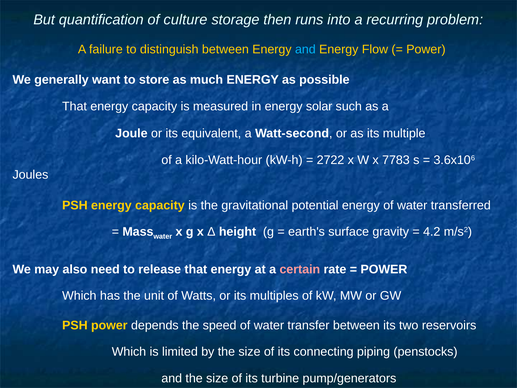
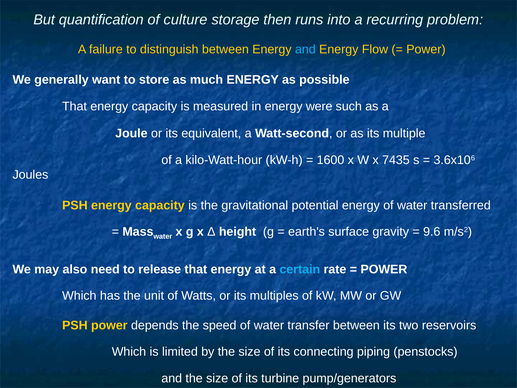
solar: solar -> were
2722: 2722 -> 1600
7783: 7783 -> 7435
4.2: 4.2 -> 9.6
certain colour: pink -> light blue
